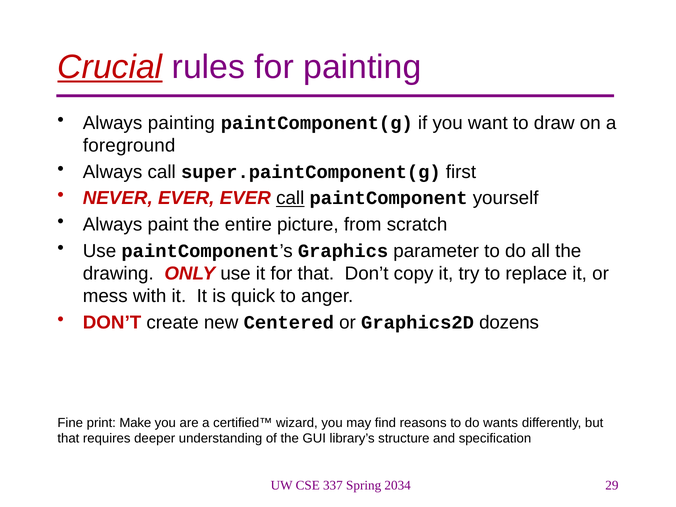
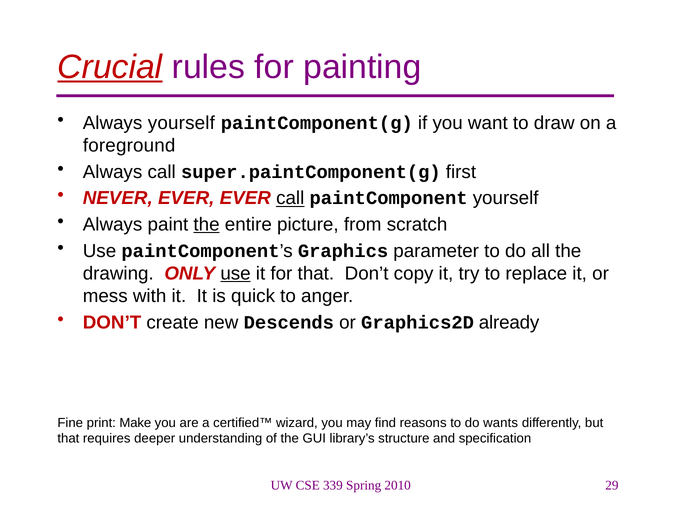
Always painting: painting -> yourself
the at (207, 225) underline: none -> present
use at (236, 273) underline: none -> present
Centered: Centered -> Descends
dozens: dozens -> already
337: 337 -> 339
2034: 2034 -> 2010
